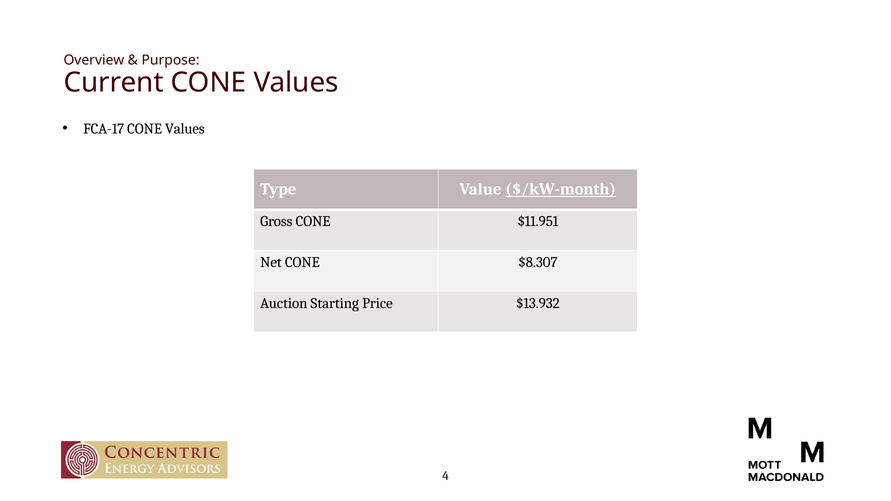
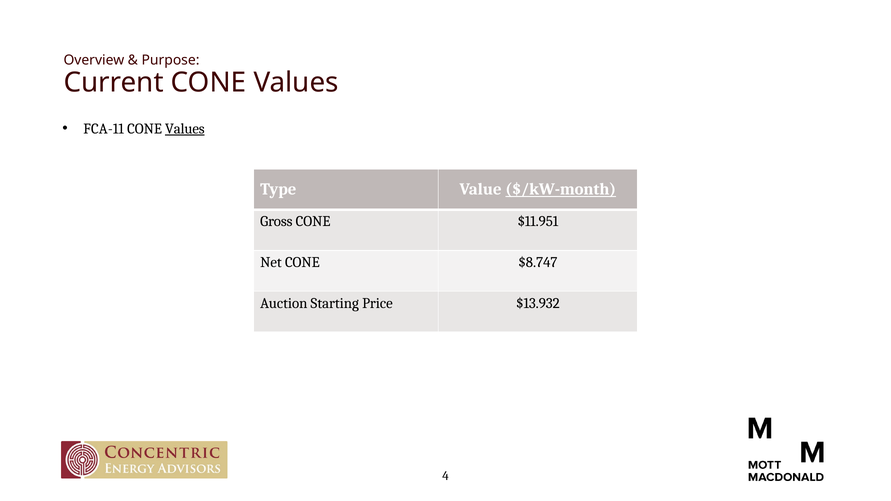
FCA-17: FCA-17 -> FCA-11
Values at (185, 129) underline: none -> present
$8.307: $8.307 -> $8.747
